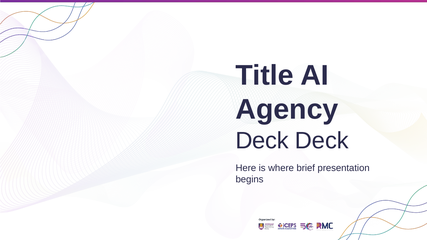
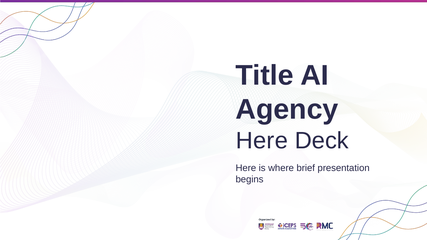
Deck at (262, 141): Deck -> Here
